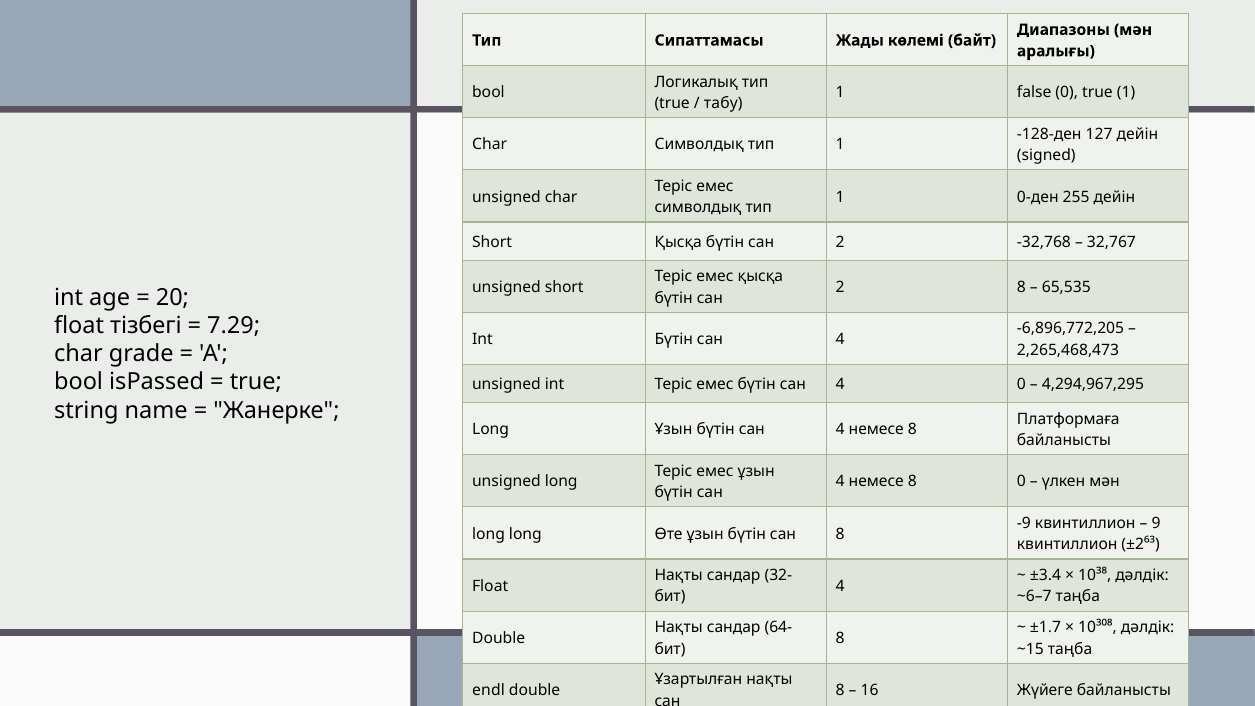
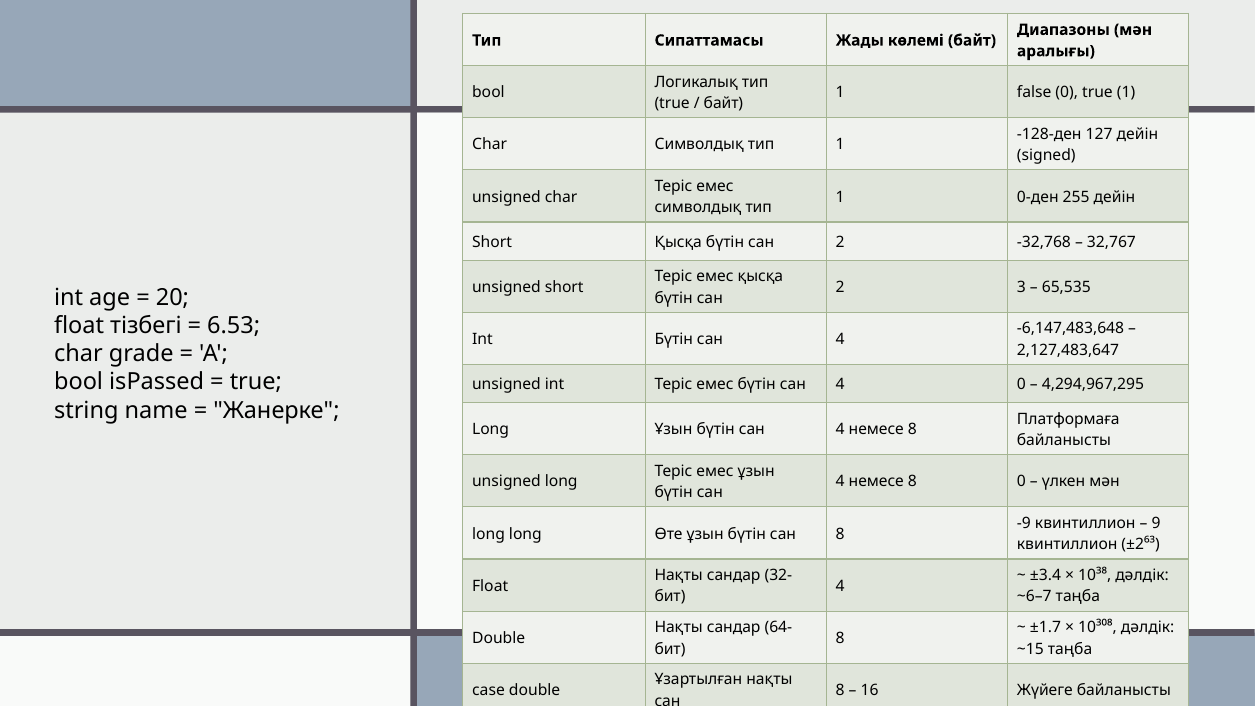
табу at (723, 103): табу -> байт
2 8: 8 -> 3
7.29: 7.29 -> 6.53
-6,896,772,205: -6,896,772,205 -> -6,147,483,648
2,265,468,473: 2,265,468,473 -> 2,127,483,647
endl: endl -> case
